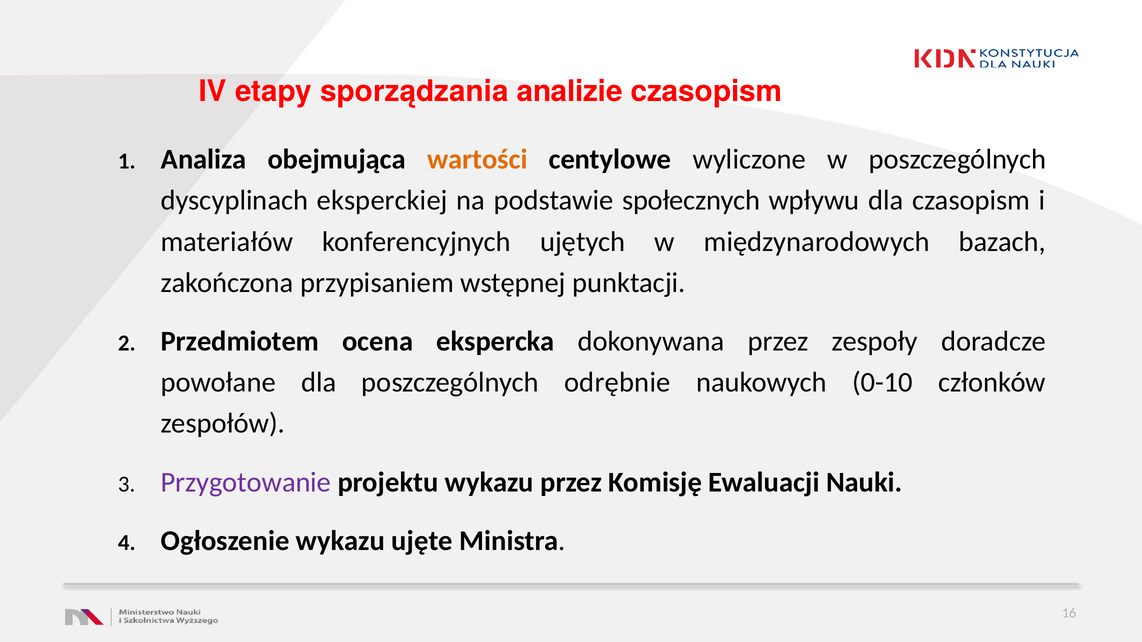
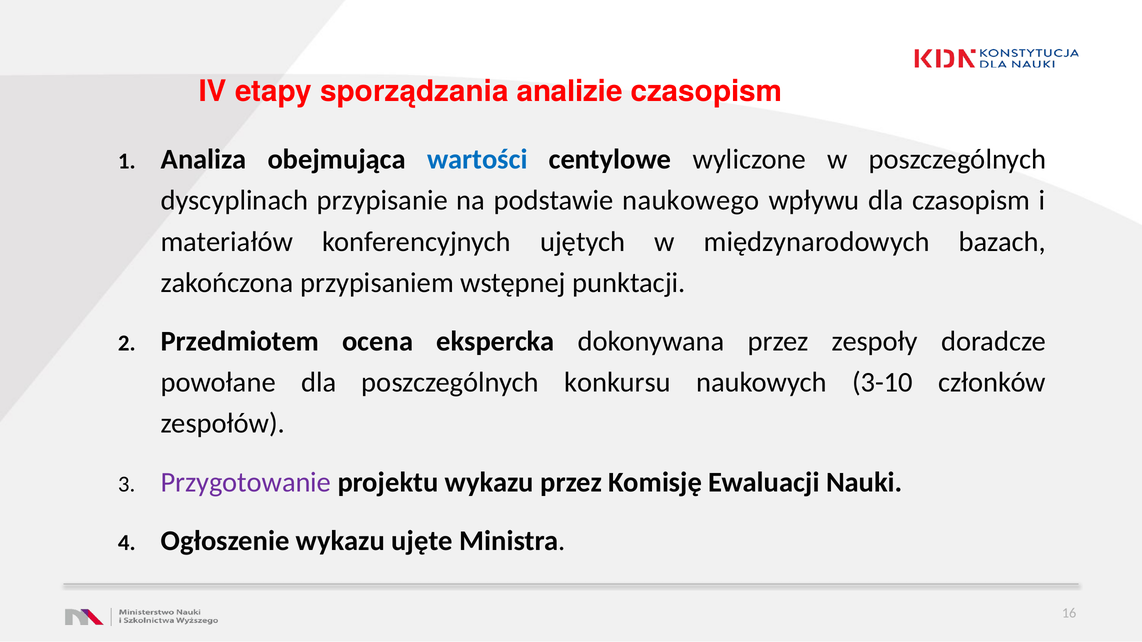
wartości colour: orange -> blue
eksperckiej: eksperckiej -> przypisanie
społecznych: społecznych -> naukowego
odrębnie: odrębnie -> konkursu
0-10: 0-10 -> 3-10
